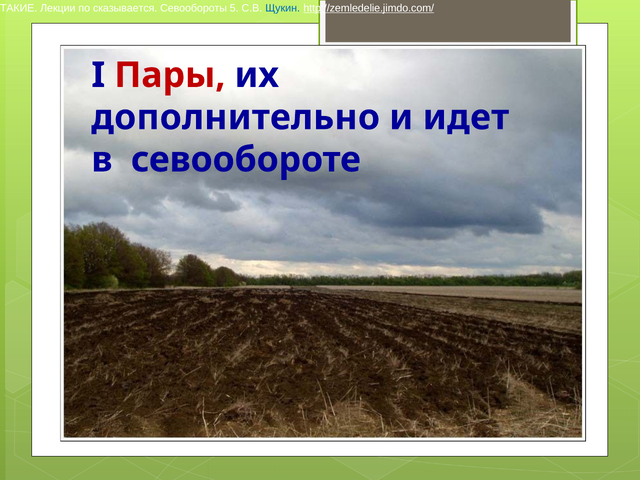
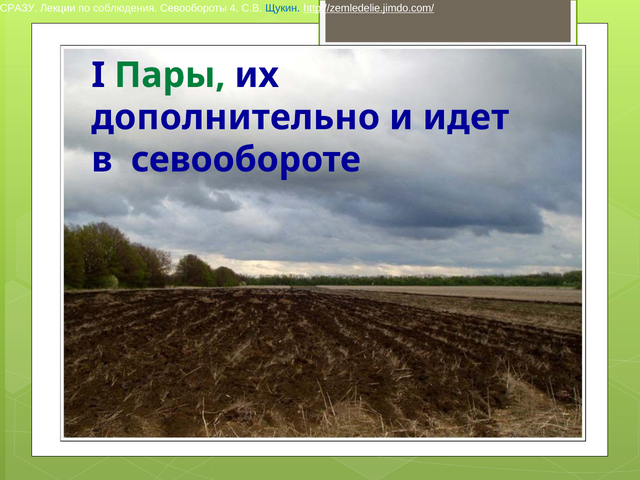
ТАКИЕ: ТАКИЕ -> СРАЗУ
сказывается: сказывается -> соблюдения
5: 5 -> 4
Пары colour: red -> green
